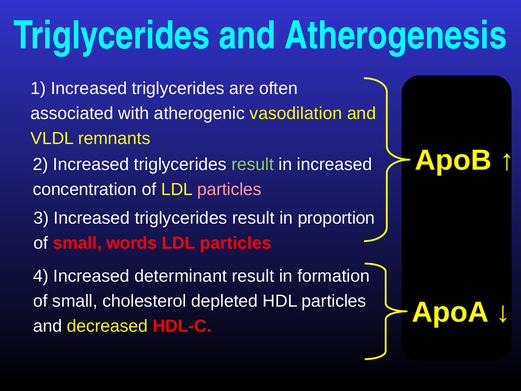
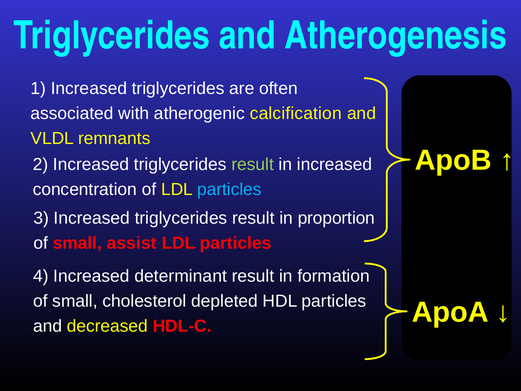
vasodilation: vasodilation -> calcification
particles at (229, 189) colour: pink -> light blue
words: words -> assist
